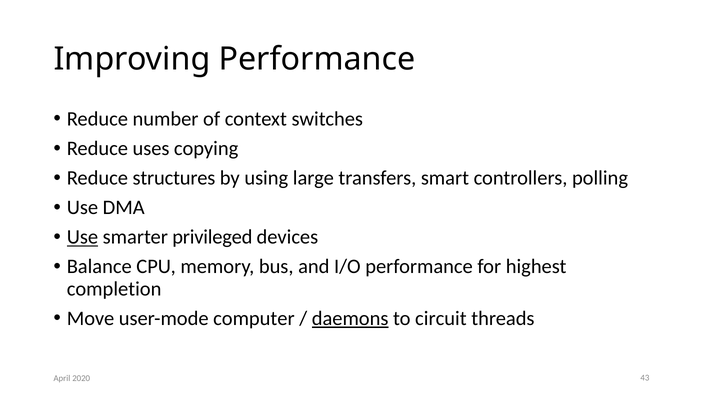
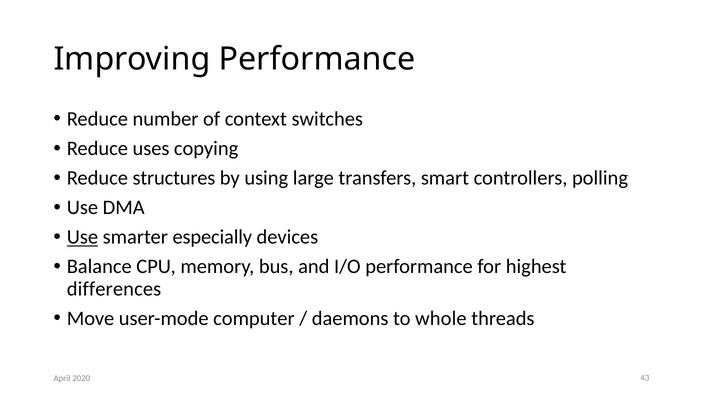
privileged: privileged -> especially
completion: completion -> differences
daemons underline: present -> none
circuit: circuit -> whole
